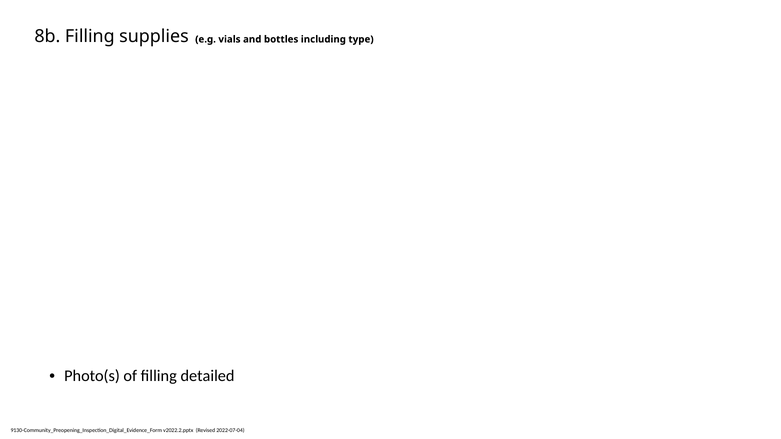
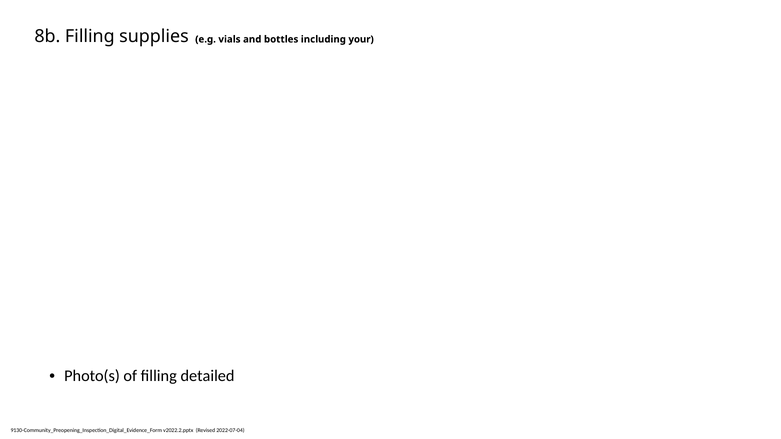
type: type -> your
